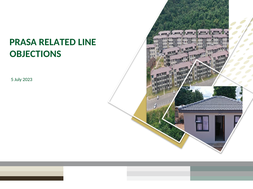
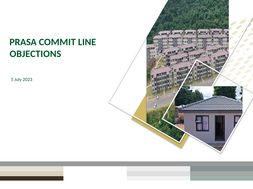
RELATED: RELATED -> COMMIT
